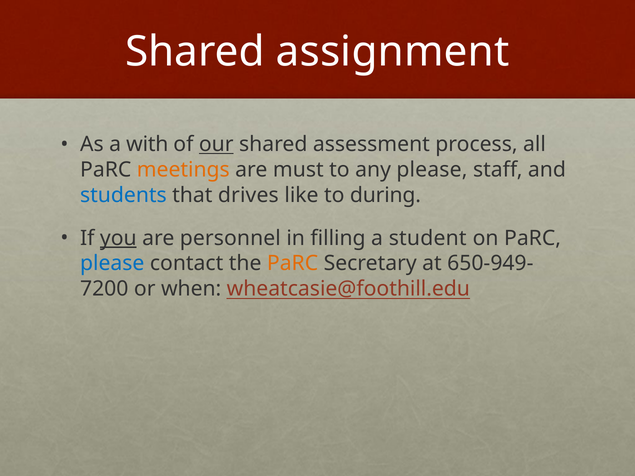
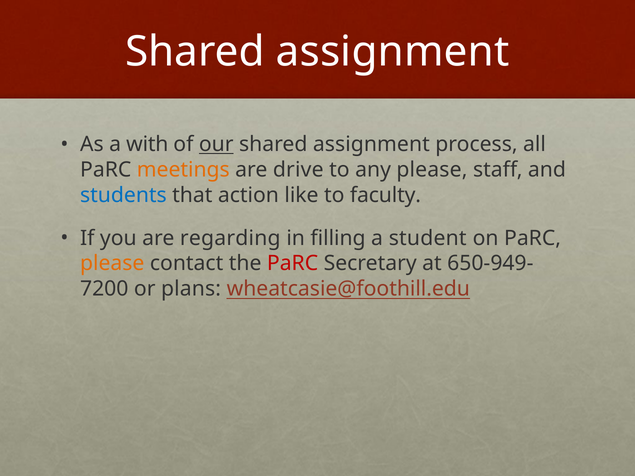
assessment at (371, 144): assessment -> assignment
must: must -> drive
drives: drives -> action
during: during -> faculty
you underline: present -> none
personnel: personnel -> regarding
please at (112, 264) colour: blue -> orange
PaRC at (293, 264) colour: orange -> red
when: when -> plans
